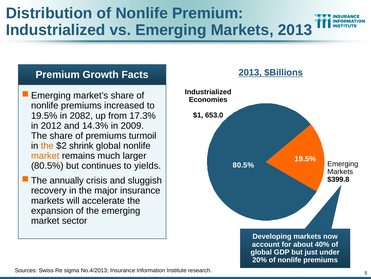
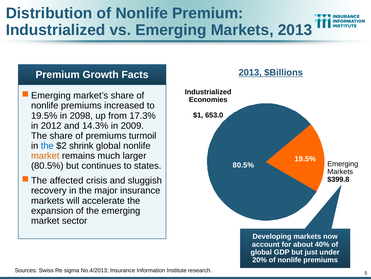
2082: 2082 -> 2098
the at (47, 145) colour: orange -> blue
yields: yields -> states
annually: annually -> affected
